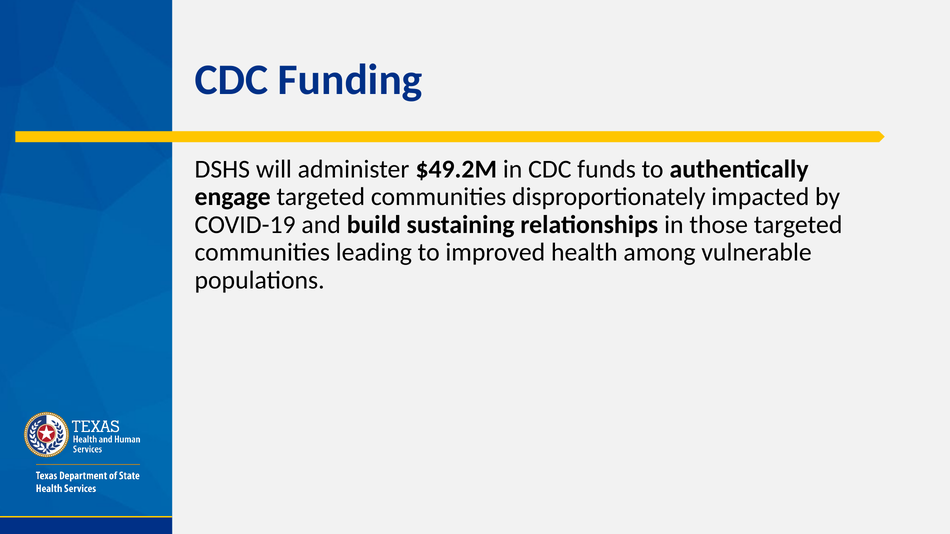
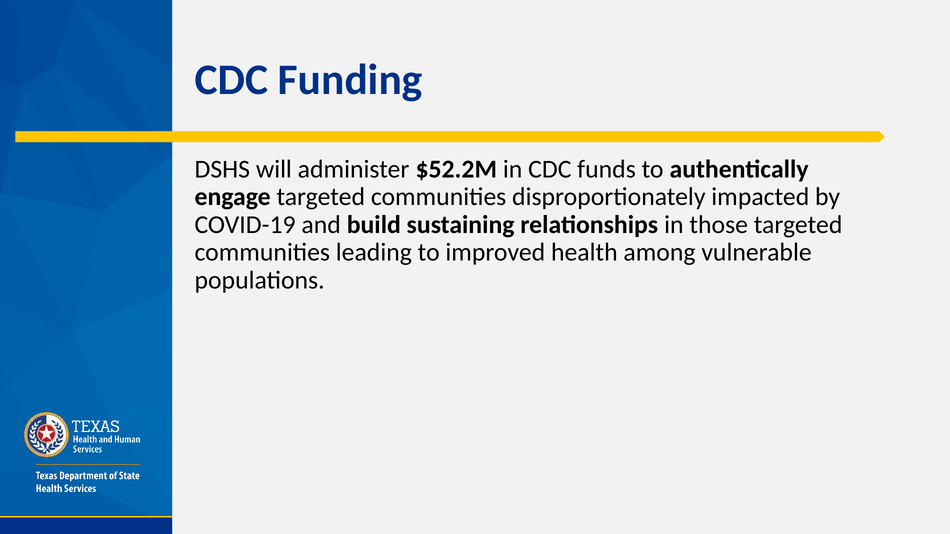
$49.2M: $49.2M -> $52.2M
